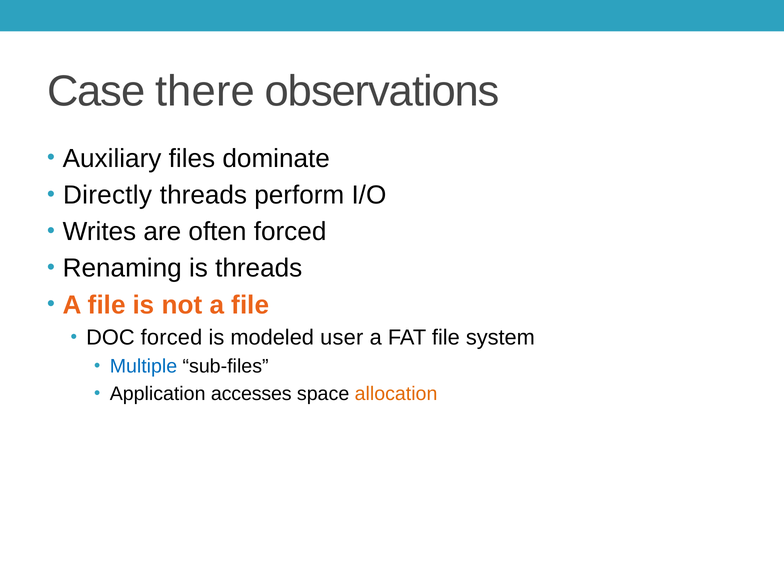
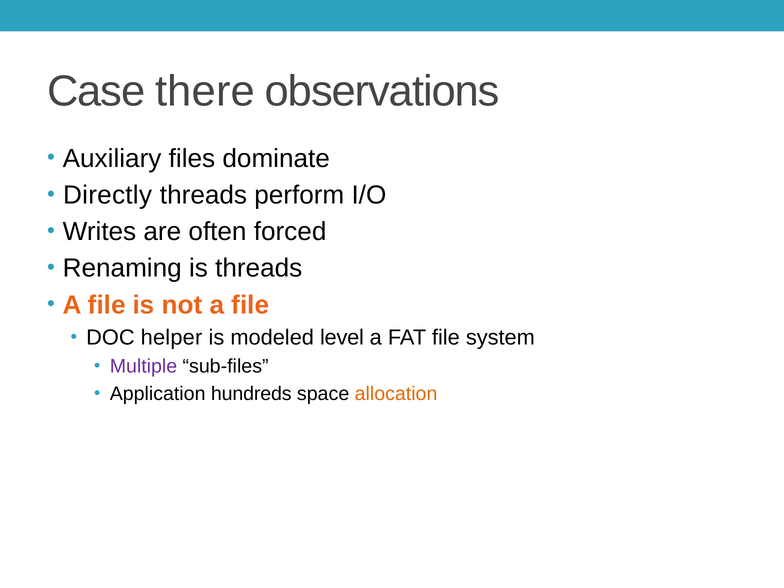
DOC forced: forced -> helper
user: user -> level
Multiple colour: blue -> purple
accesses: accesses -> hundreds
